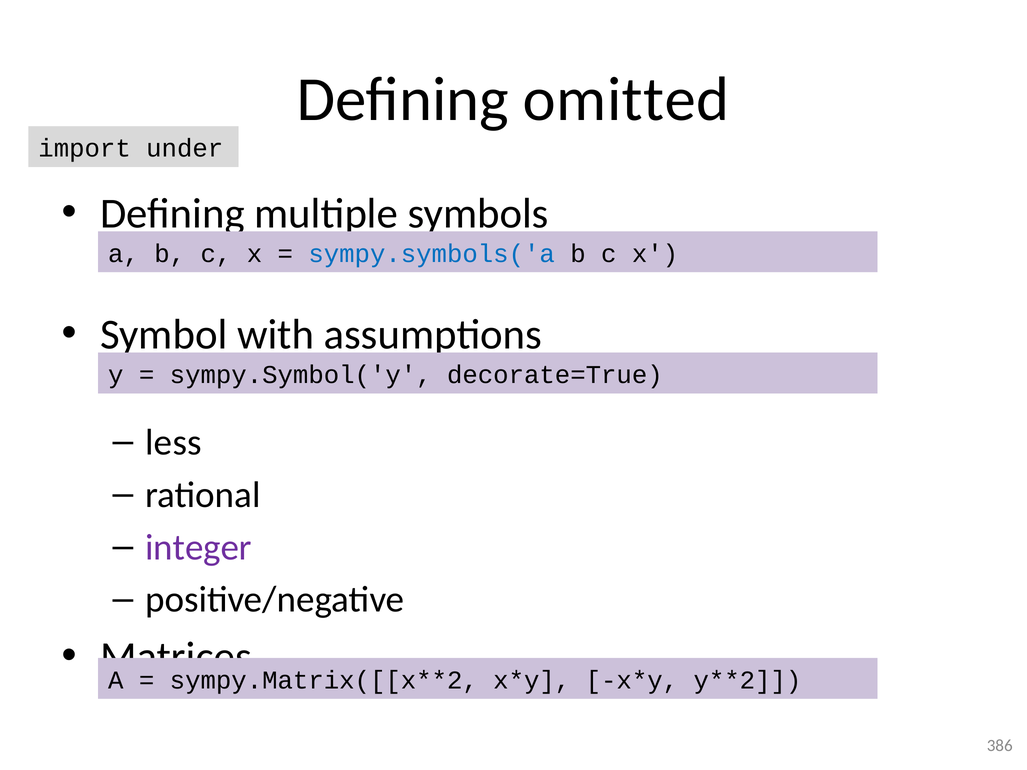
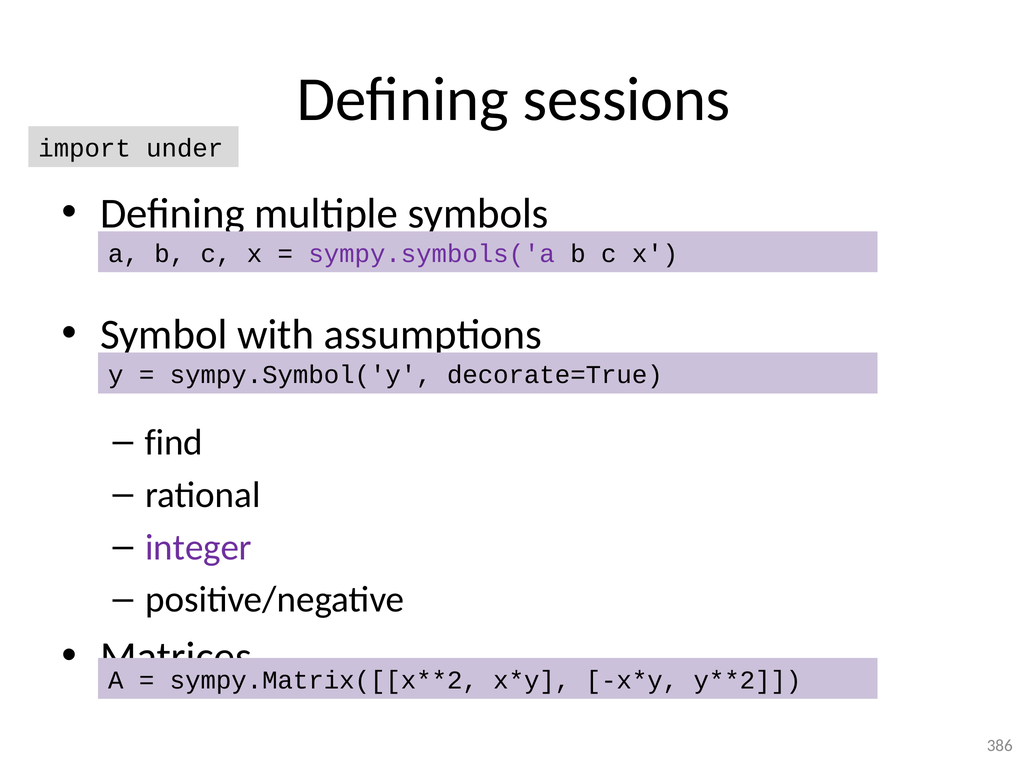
omitted: omitted -> sessions
sympy.symbols('a colour: blue -> purple
less: less -> find
